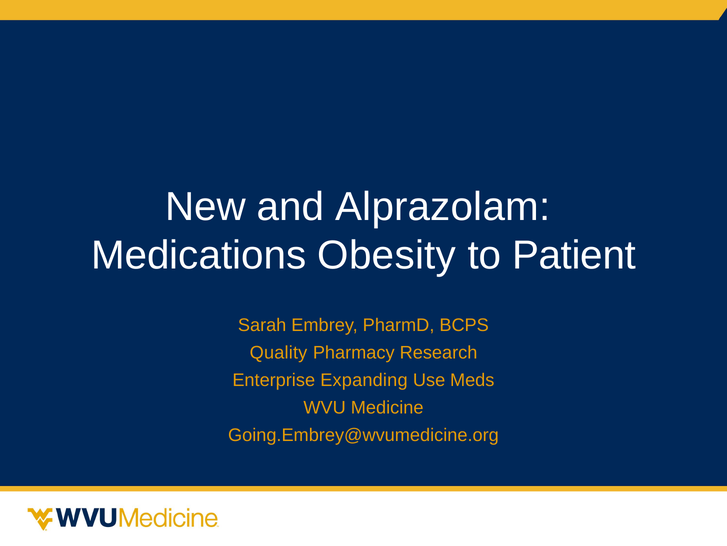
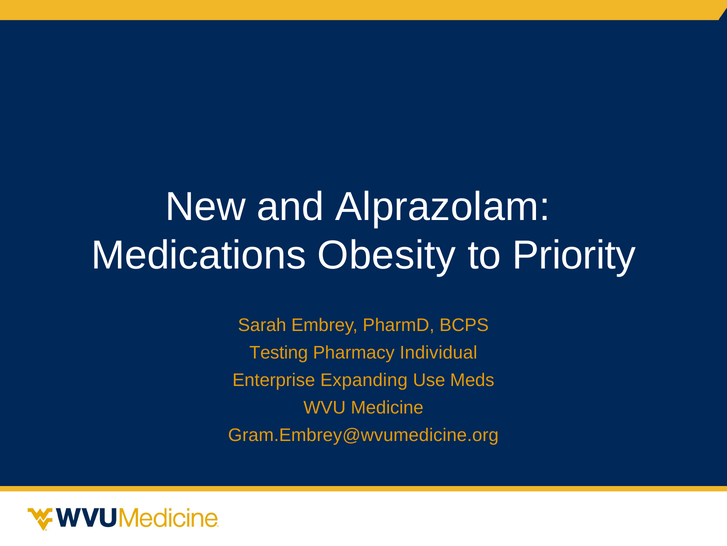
Patient: Patient -> Priority
Quality: Quality -> Testing
Research: Research -> Individual
Going.Embrey@wvumedicine.org: Going.Embrey@wvumedicine.org -> Gram.Embrey@wvumedicine.org
